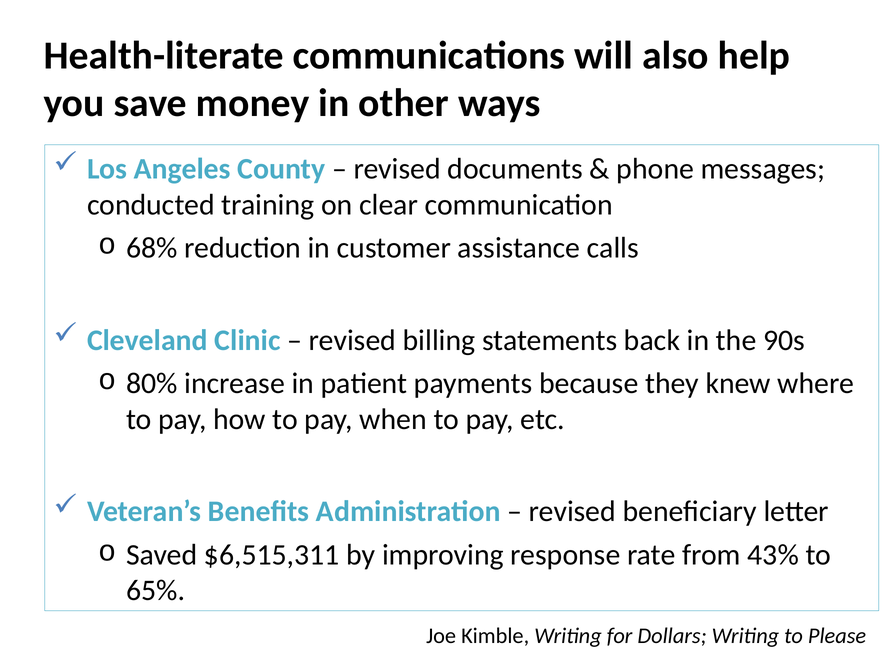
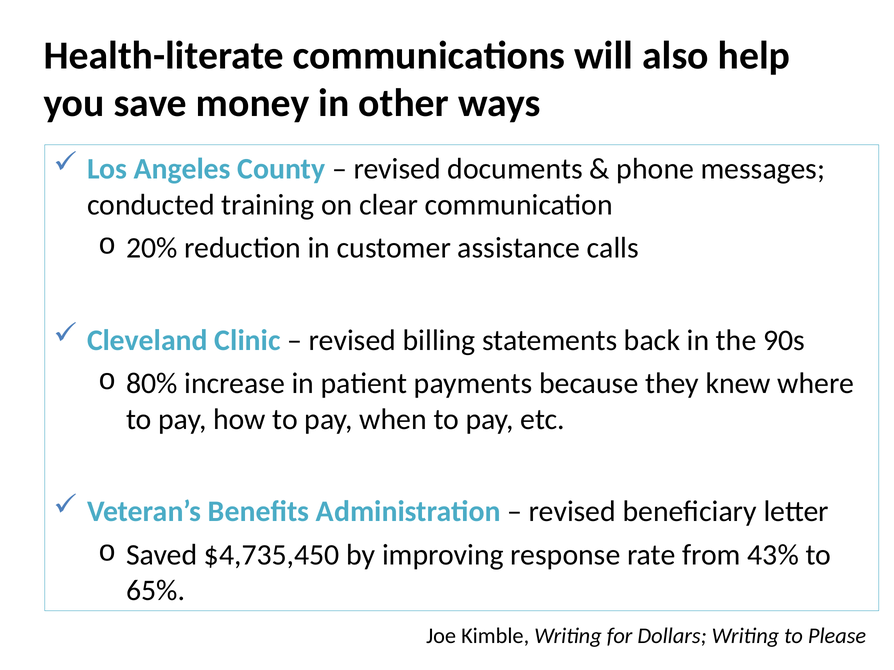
68%: 68% -> 20%
$6,515,311: $6,515,311 -> $4,735,450
